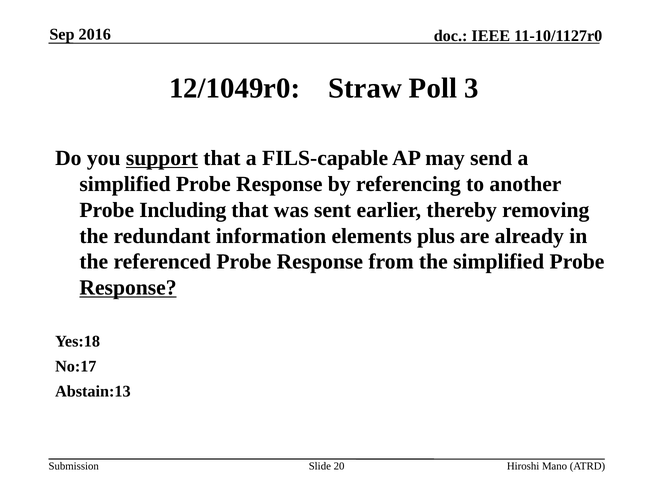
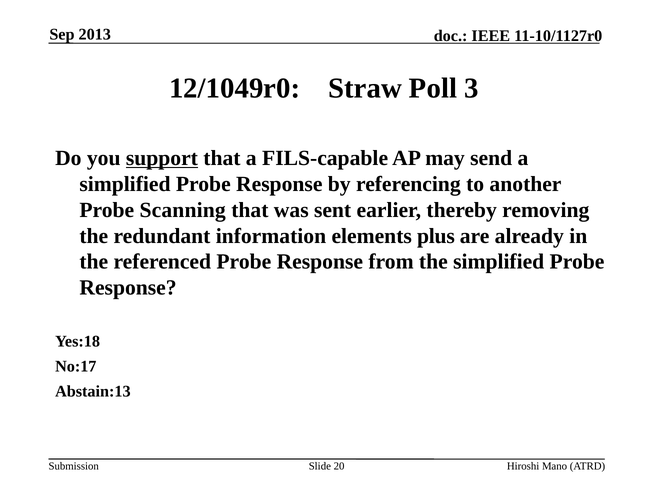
2016: 2016 -> 2013
Including: Including -> Scanning
Response at (128, 288) underline: present -> none
